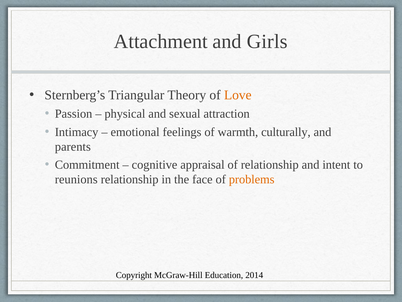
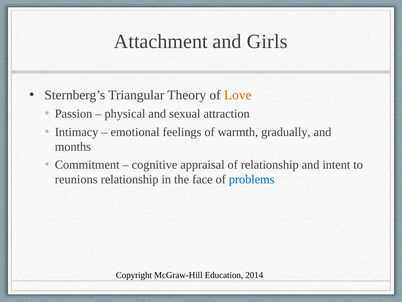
culturally: culturally -> gradually
parents: parents -> months
problems colour: orange -> blue
